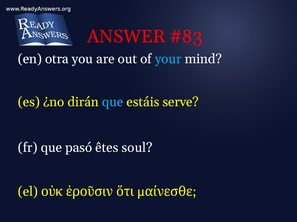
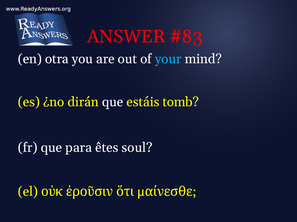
que at (113, 102) colour: light blue -> white
serve: serve -> tomb
pasó: pasó -> para
